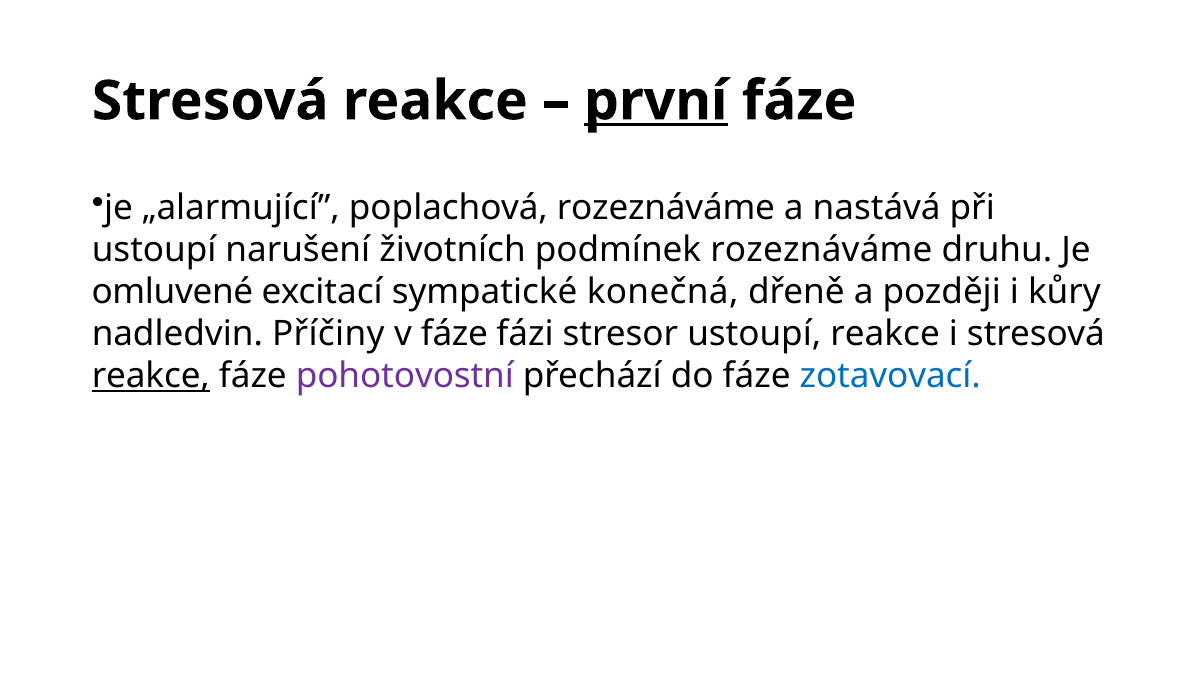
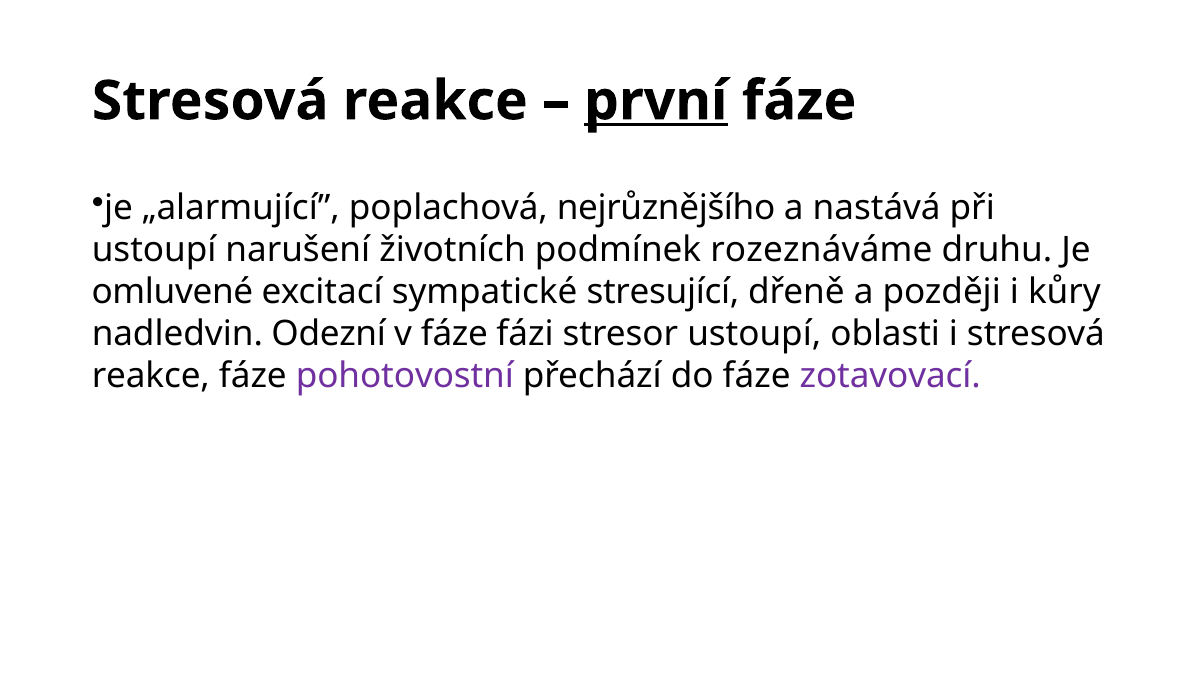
poplachová rozeznáváme: rozeznáváme -> nejrůznějšího
konečná: konečná -> stresující
Příčiny: Příčiny -> Odezní
ustoupí reakce: reakce -> oblasti
reakce at (151, 376) underline: present -> none
zotavovací colour: blue -> purple
